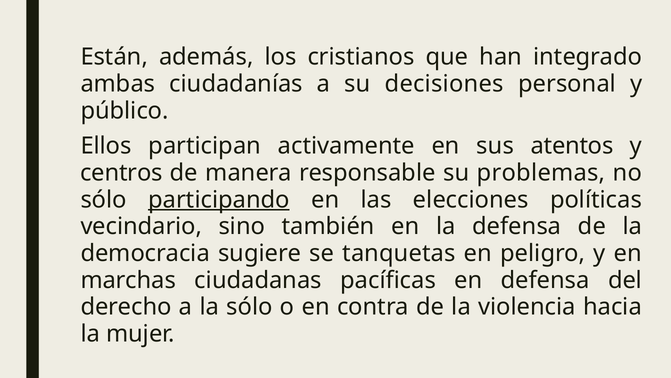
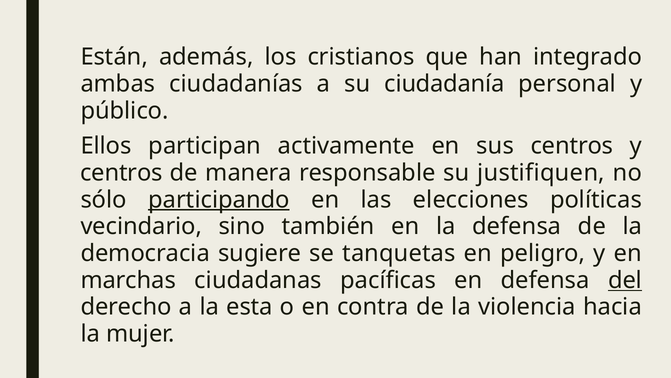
decisiones: decisiones -> ciudadanía
sus atentos: atentos -> centros
problemas: problemas -> justifiquen
del underline: none -> present
la sólo: sólo -> esta
